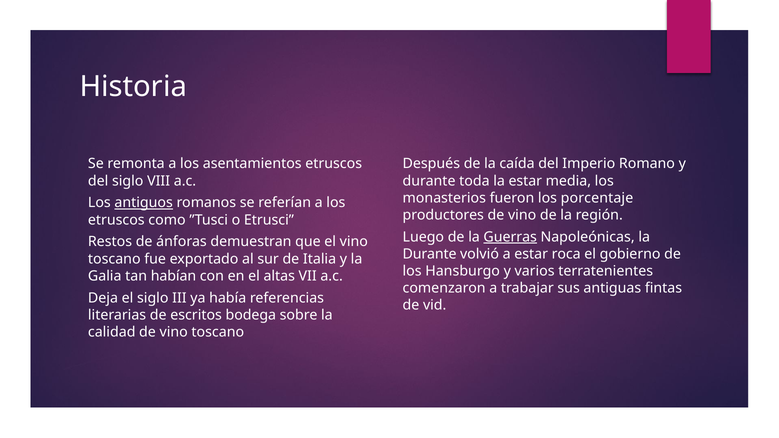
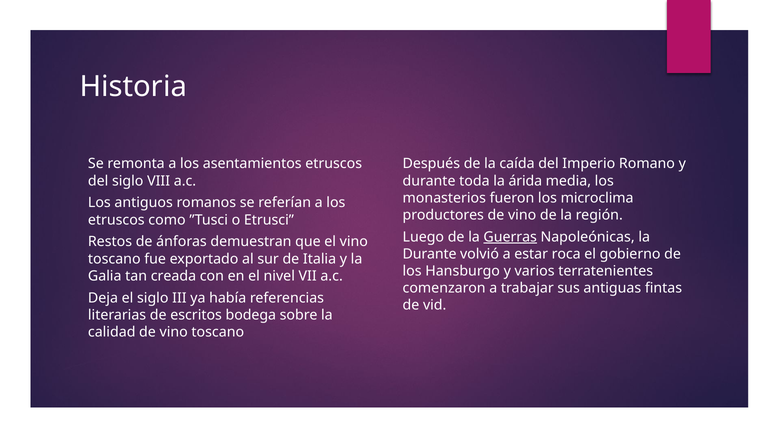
la estar: estar -> árida
porcentaje: porcentaje -> microclima
antiguos underline: present -> none
habían: habían -> creada
altas: altas -> nivel
